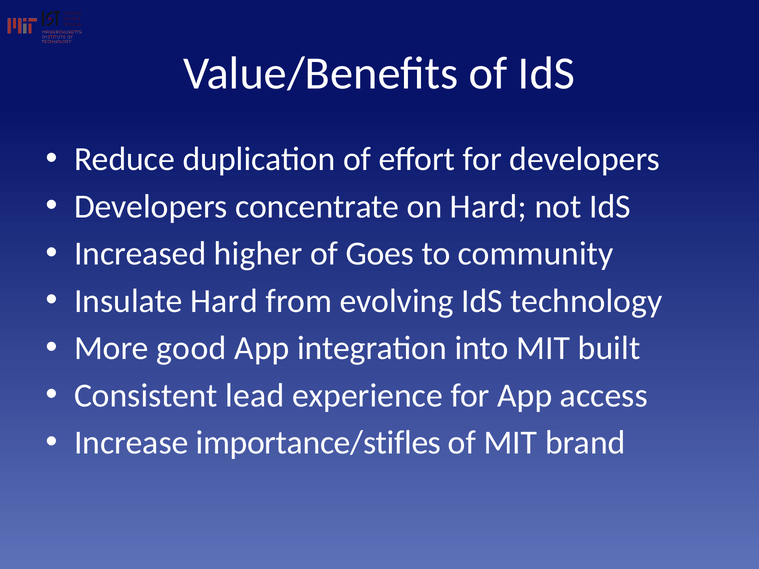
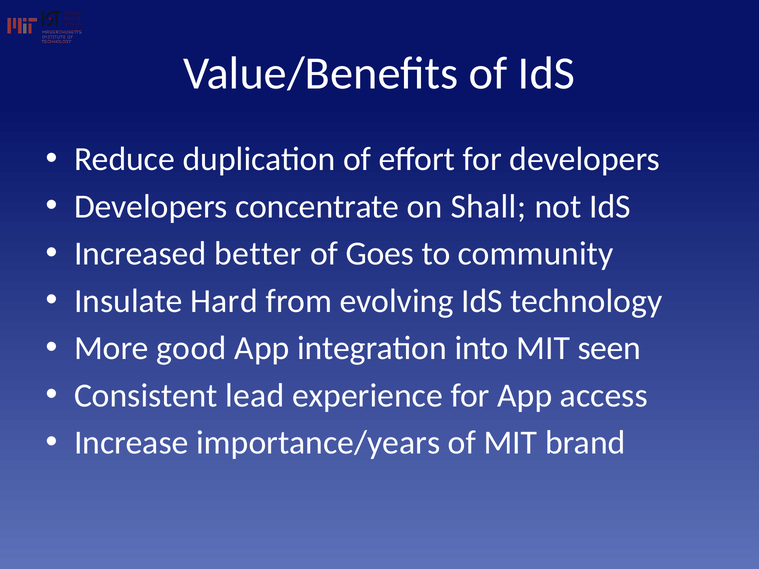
on Hard: Hard -> Shall
higher: higher -> better
built: built -> seen
importance/stifles: importance/stifles -> importance/years
